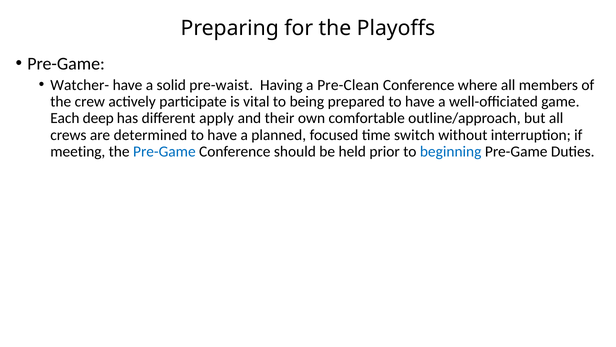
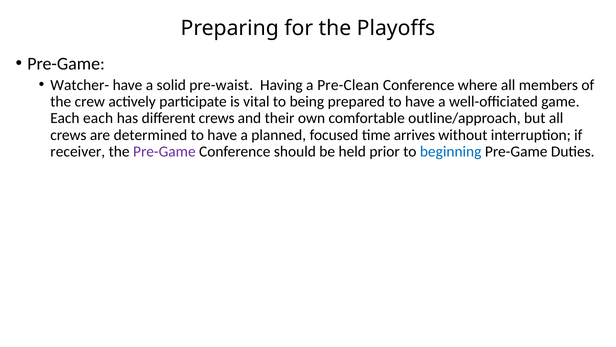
Each deep: deep -> each
different apply: apply -> crews
switch: switch -> arrives
meeting: meeting -> receiver
Pre-Game at (164, 151) colour: blue -> purple
